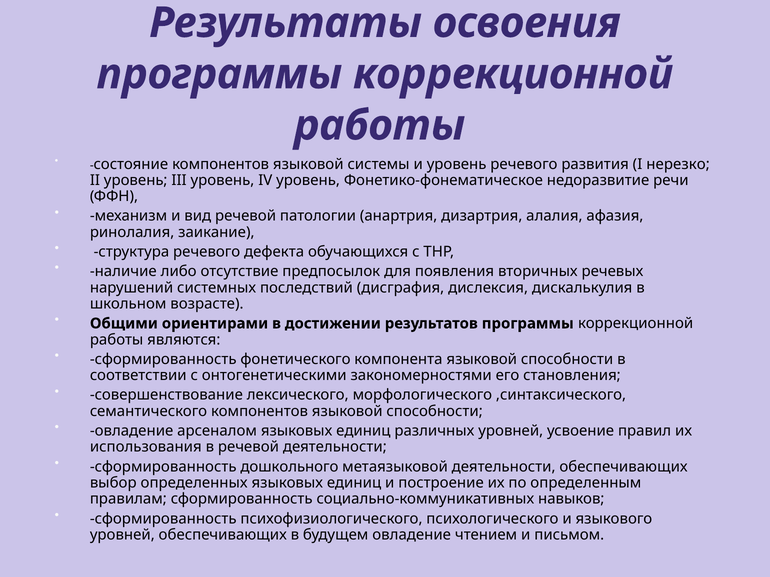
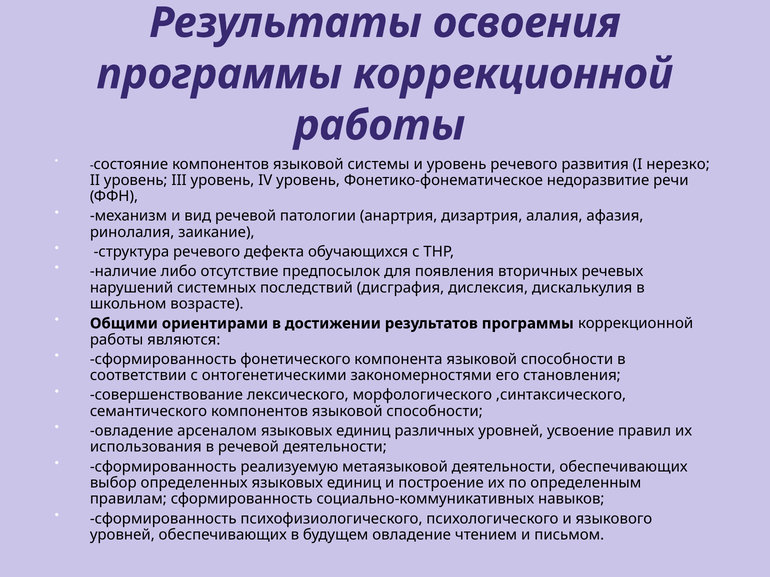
дошкольного: дошкольного -> реализуемую
